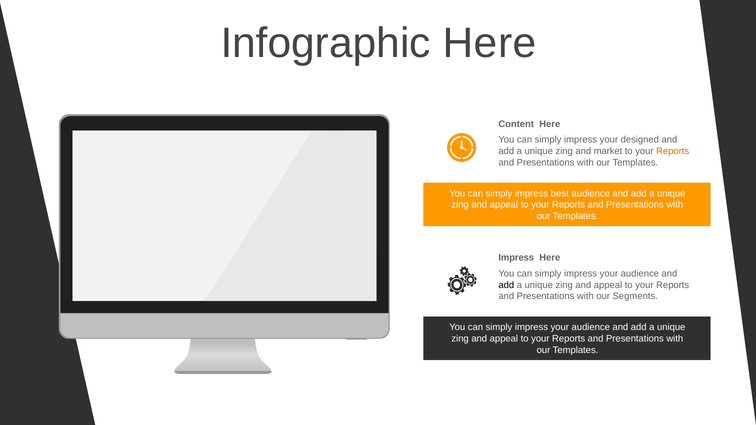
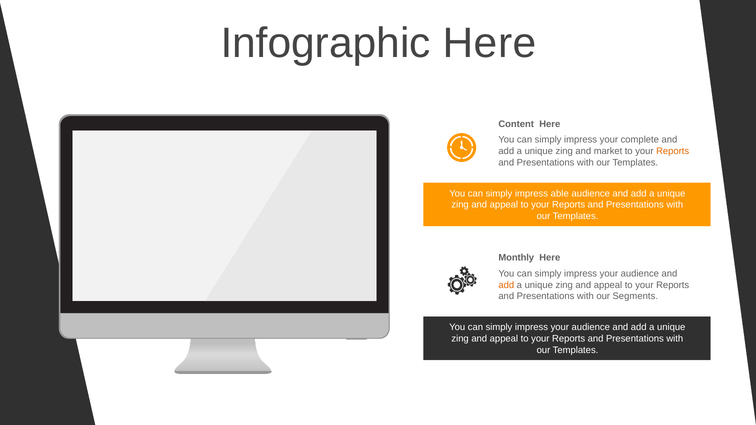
designed: designed -> complete
best: best -> able
Impress at (516, 258): Impress -> Monthly
add at (506, 285) colour: black -> orange
